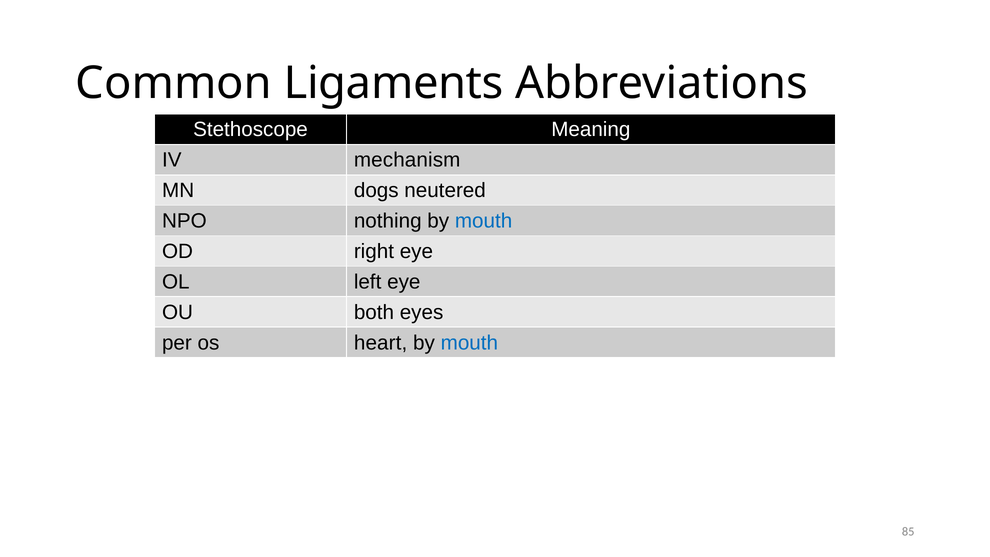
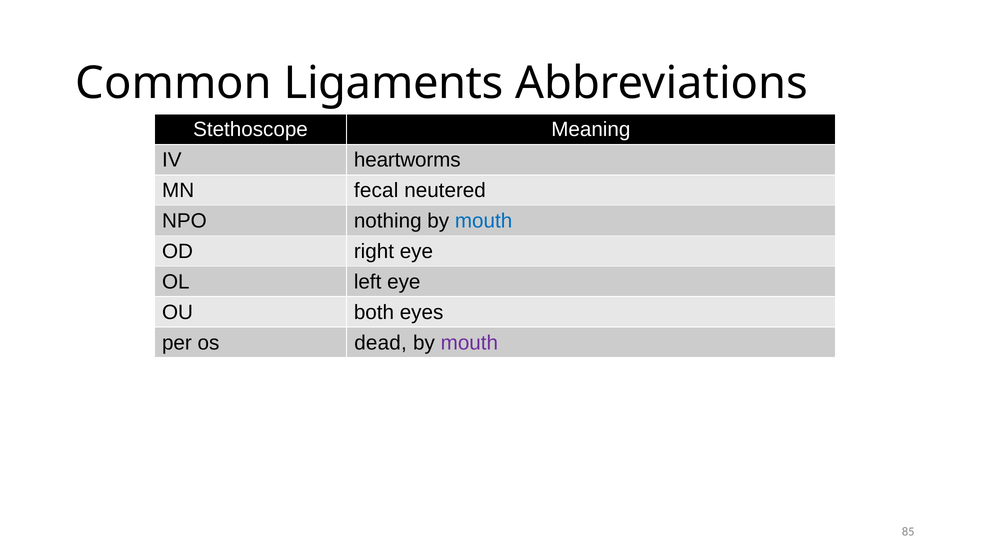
mechanism: mechanism -> heartworms
dogs: dogs -> fecal
heart: heart -> dead
mouth at (469, 343) colour: blue -> purple
